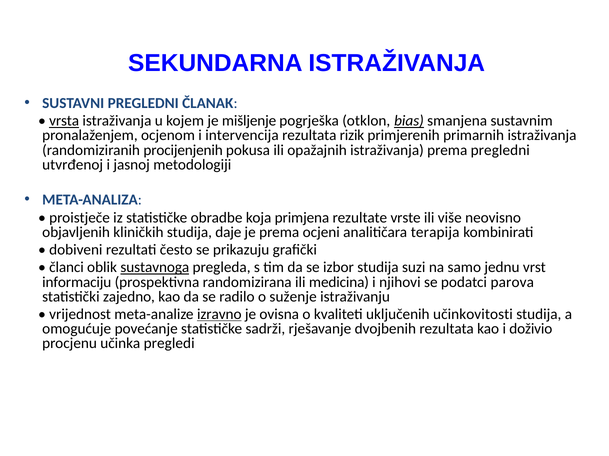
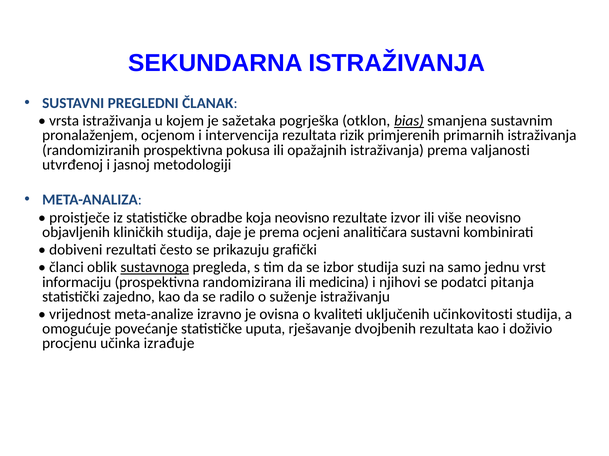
vrsta underline: present -> none
mišljenje: mišljenje -> sažetaka
randomiziranih procijenjenih: procijenjenih -> prospektivna
prema pregledni: pregledni -> valjanosti
koja primjena: primjena -> neovisno
vrste: vrste -> izvor
analitičara terapija: terapija -> sustavni
parova: parova -> pitanja
izravno underline: present -> none
sadrži: sadrži -> uputa
pregledi: pregledi -> izrađuje
